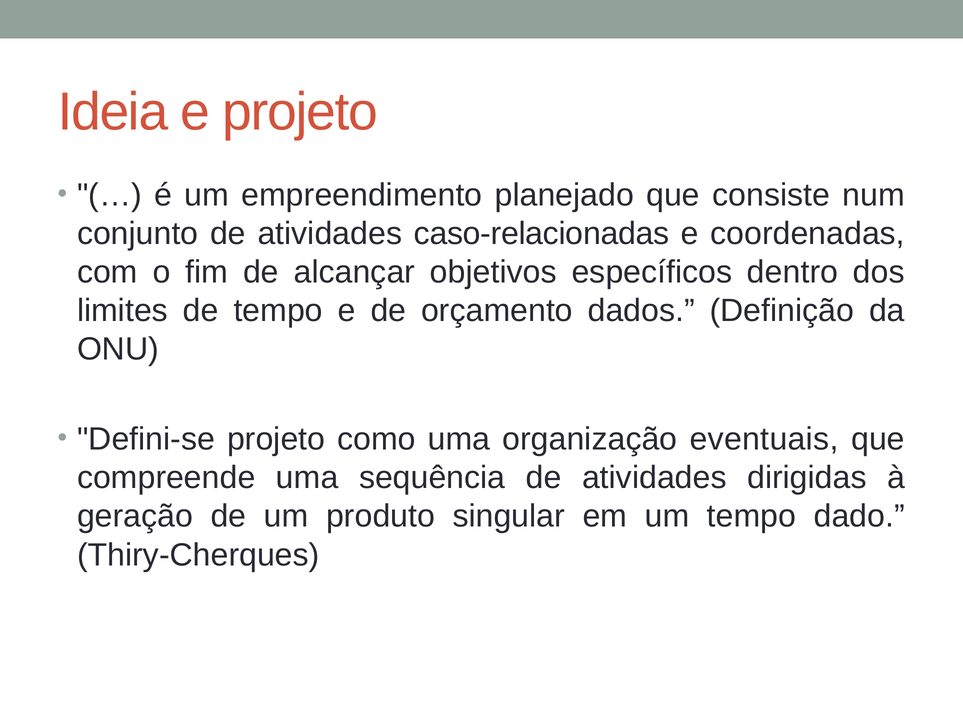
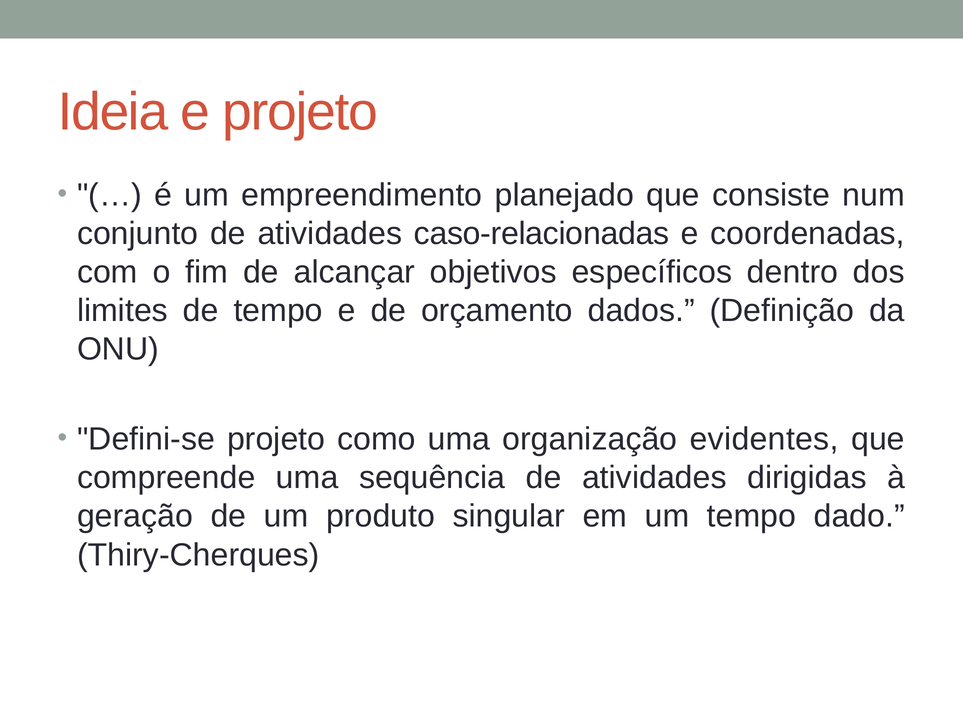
eventuais: eventuais -> evidentes
